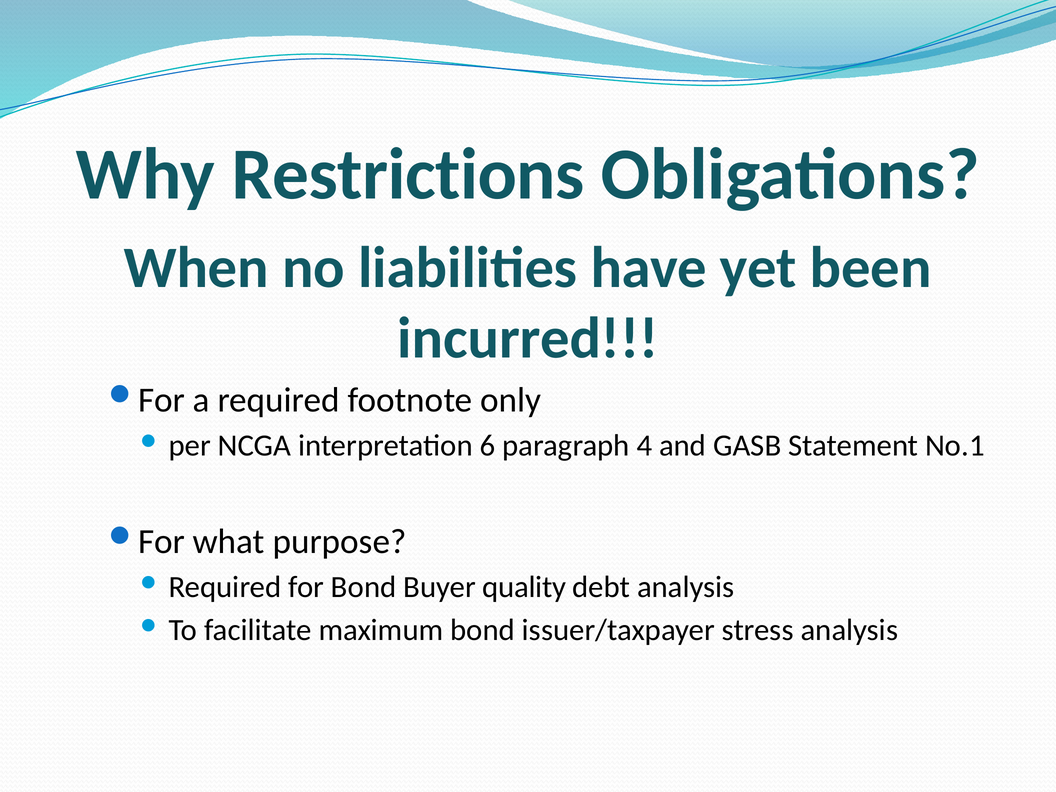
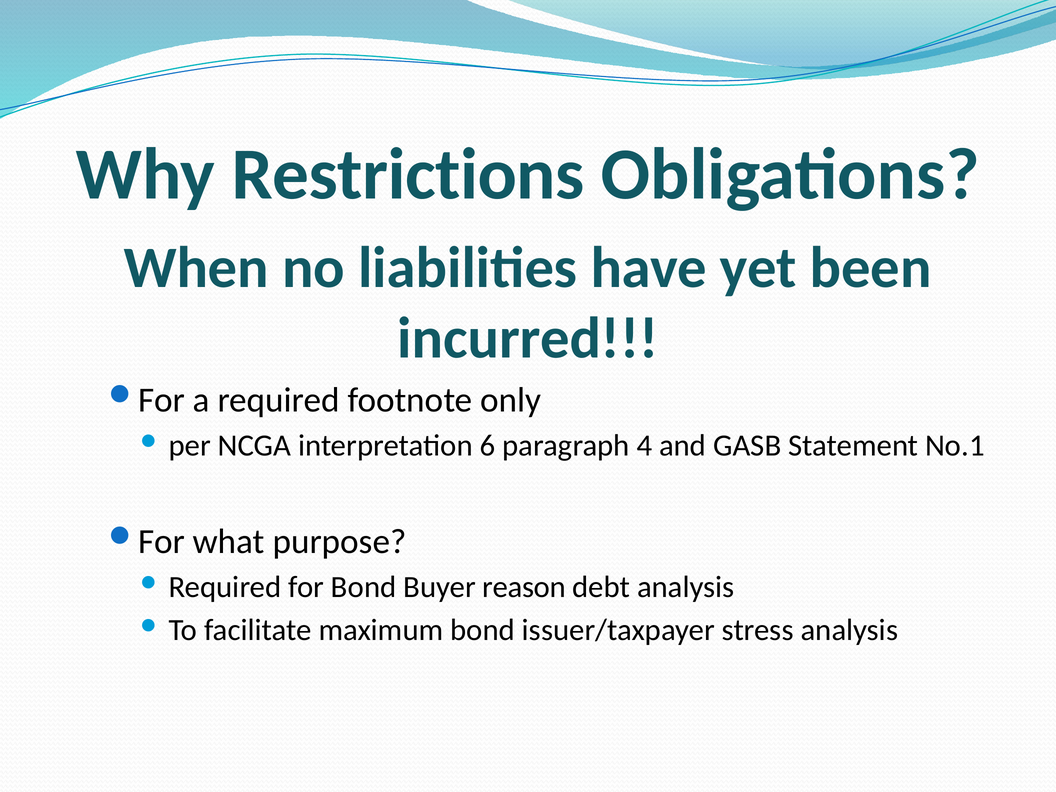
quality: quality -> reason
